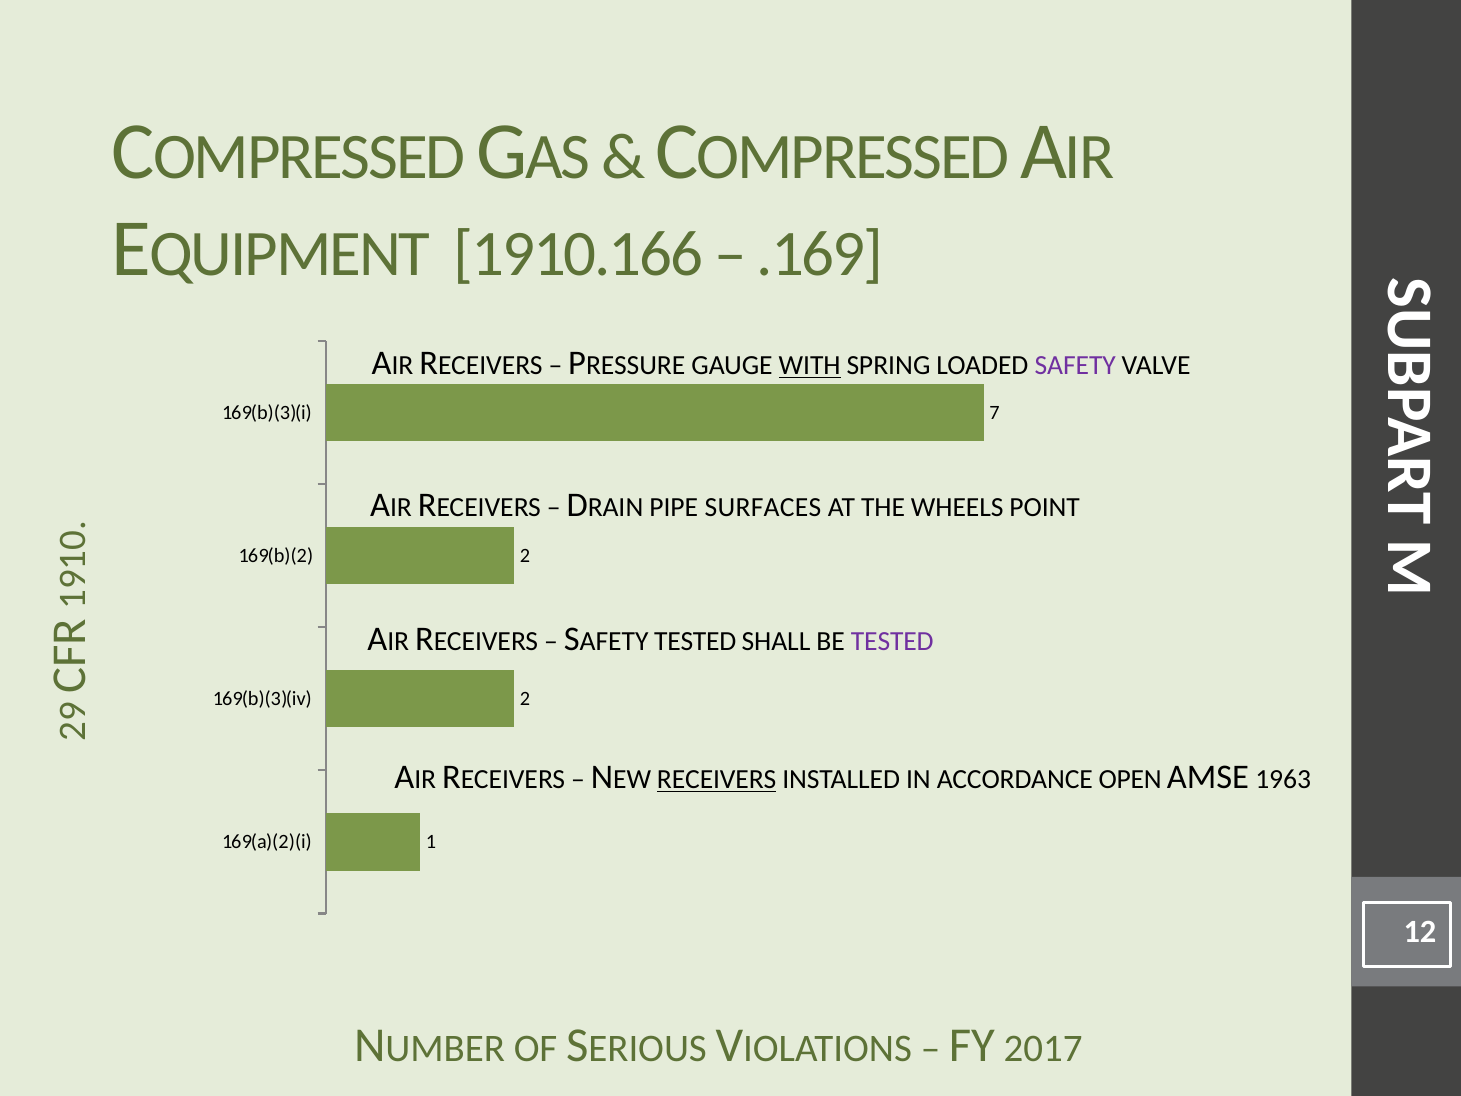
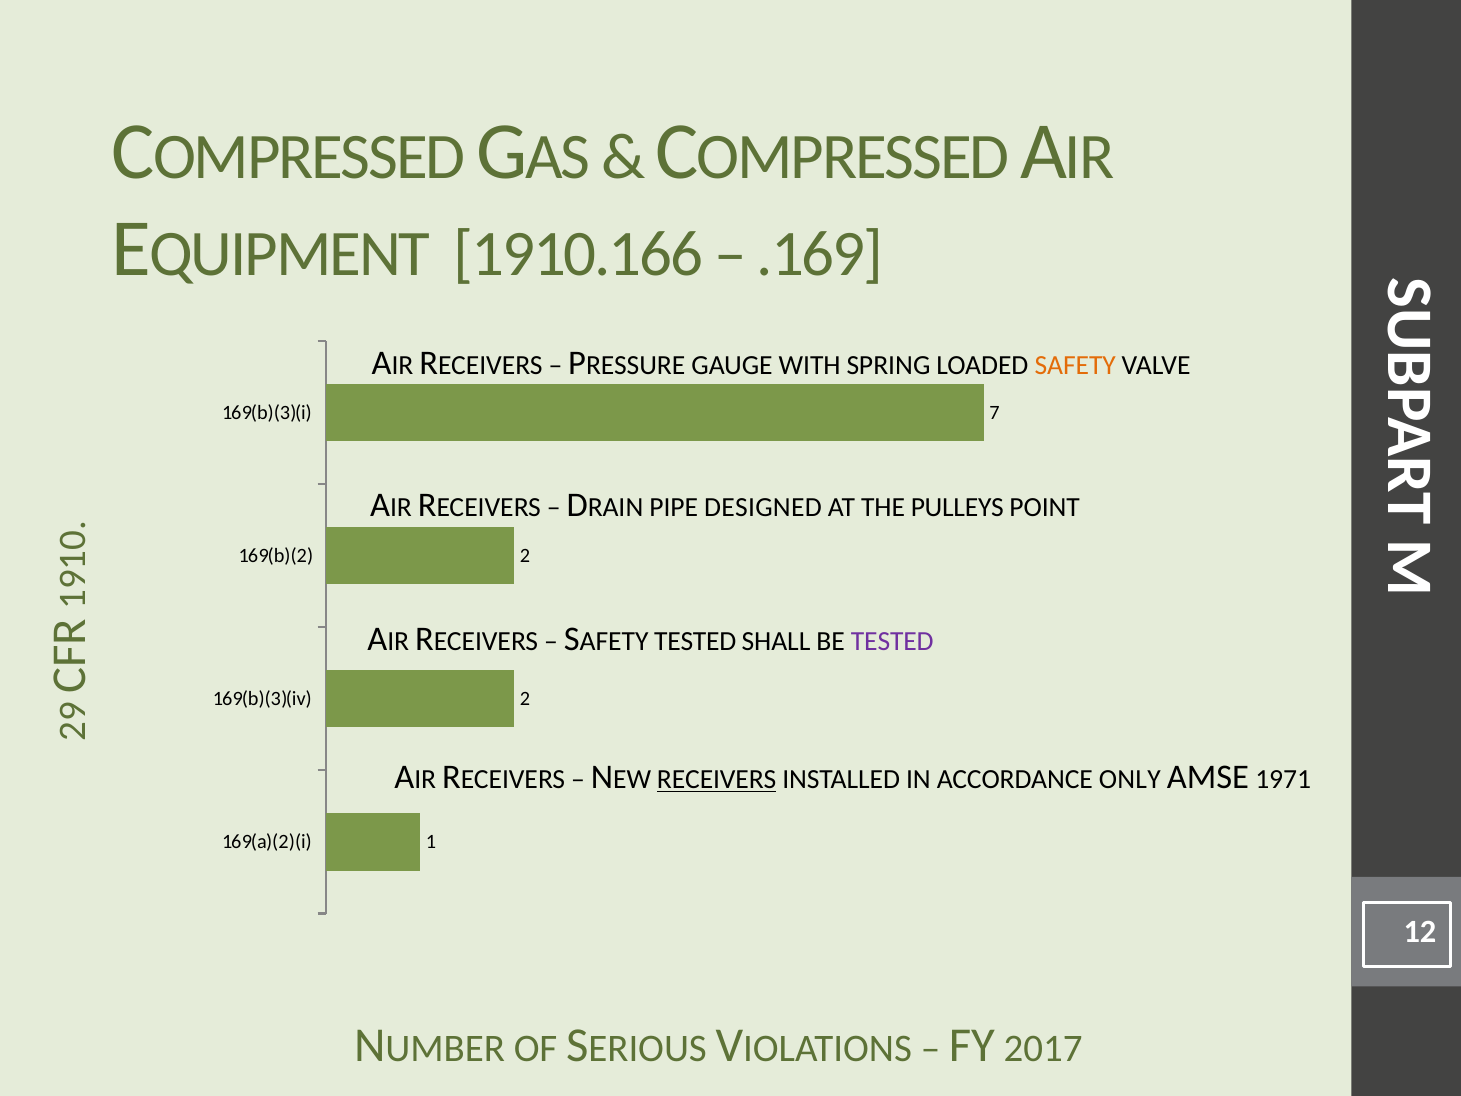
WITH underline: present -> none
SAFETY colour: purple -> orange
SURFACES: SURFACES -> DESIGNED
WHEELS: WHEELS -> PULLEYS
OPEN: OPEN -> ONLY
1963: 1963 -> 1971
